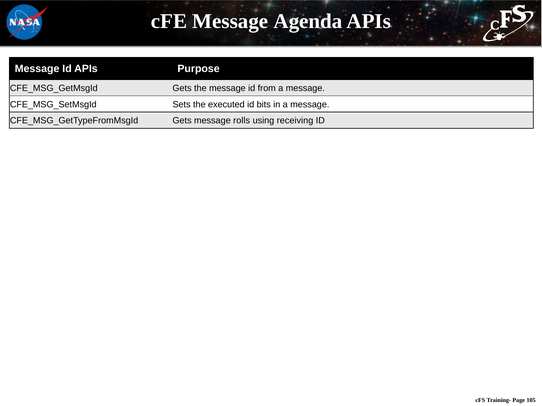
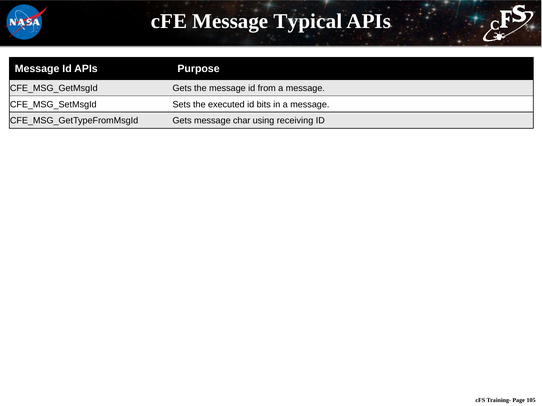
Agenda: Agenda -> Typical
rolls: rolls -> char
